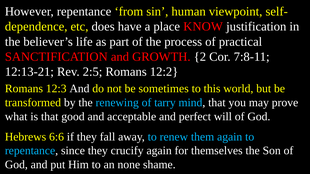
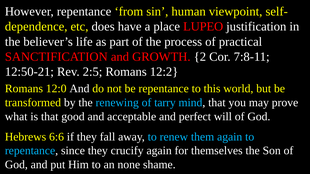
KNOW: KNOW -> LUPEO
12:13-21: 12:13-21 -> 12:50-21
12:3: 12:3 -> 12:0
be sometimes: sometimes -> repentance
